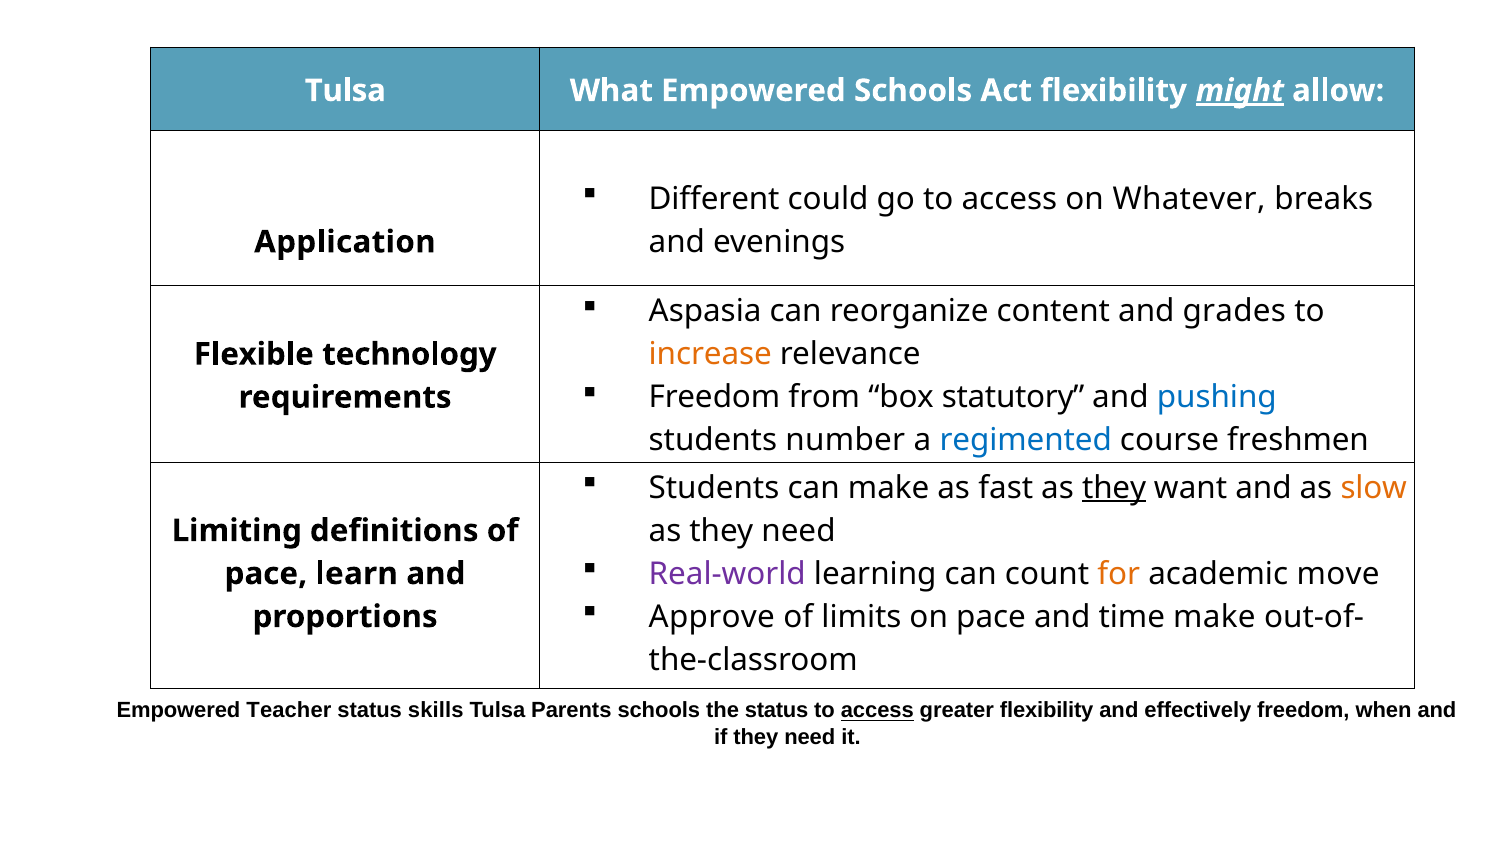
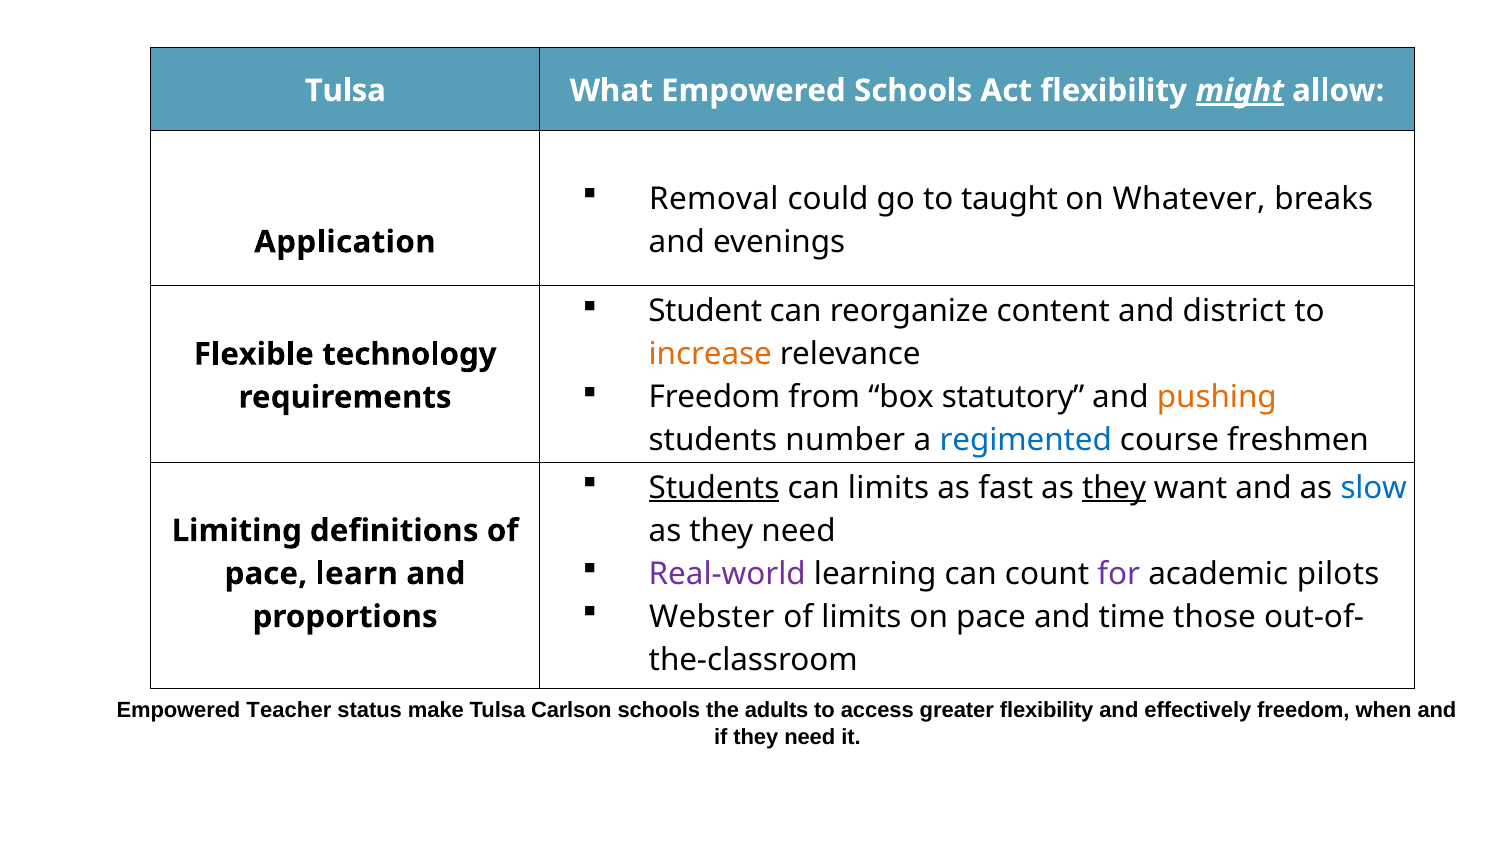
Different: Different -> Removal
go to access: access -> taught
Aspasia: Aspasia -> Student
grades: grades -> district
pushing colour: blue -> orange
Students at (714, 488) underline: none -> present
can make: make -> limits
slow colour: orange -> blue
for colour: orange -> purple
move: move -> pilots
Approve: Approve -> Webster
time make: make -> those
skills: skills -> make
Parents: Parents -> Carlson
the status: status -> adults
access at (877, 711) underline: present -> none
